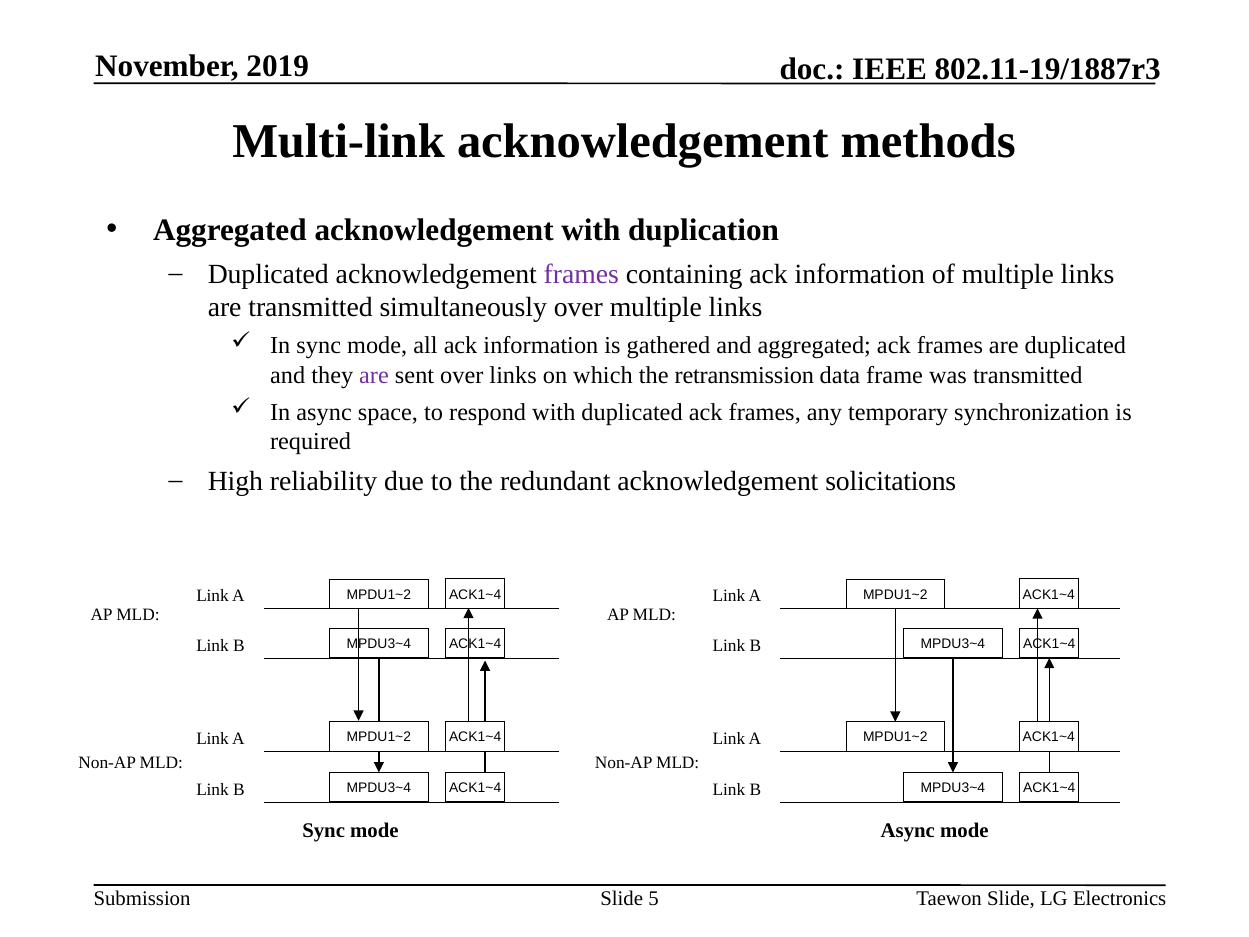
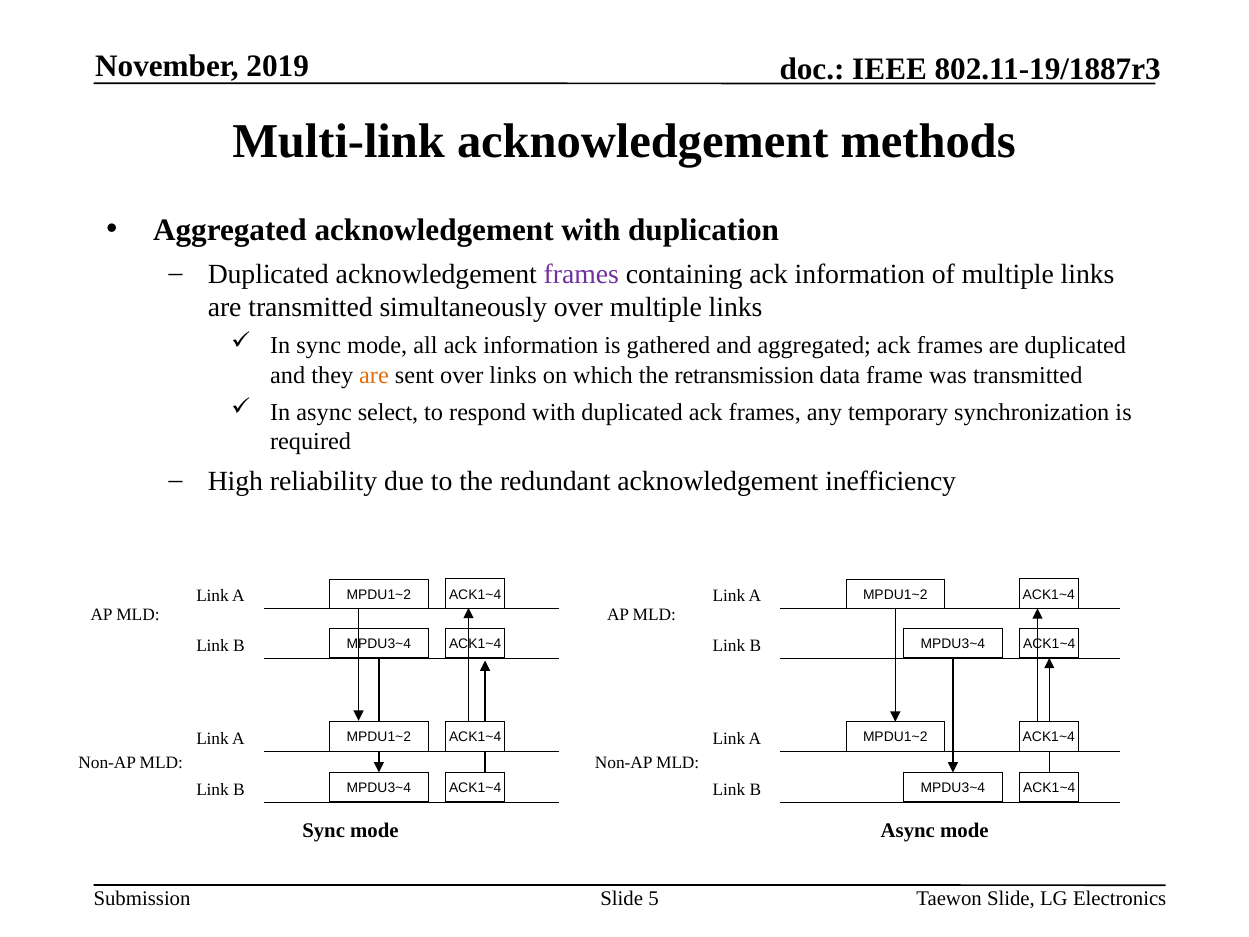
are at (374, 375) colour: purple -> orange
space: space -> select
solicitations: solicitations -> inefficiency
